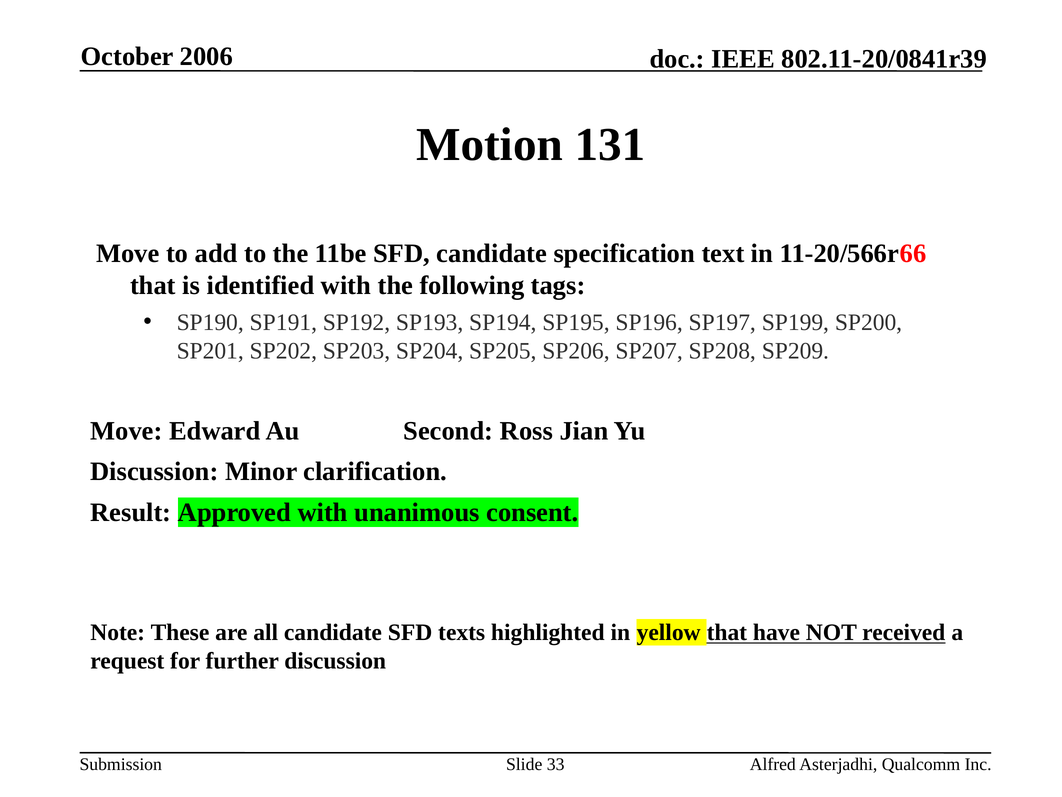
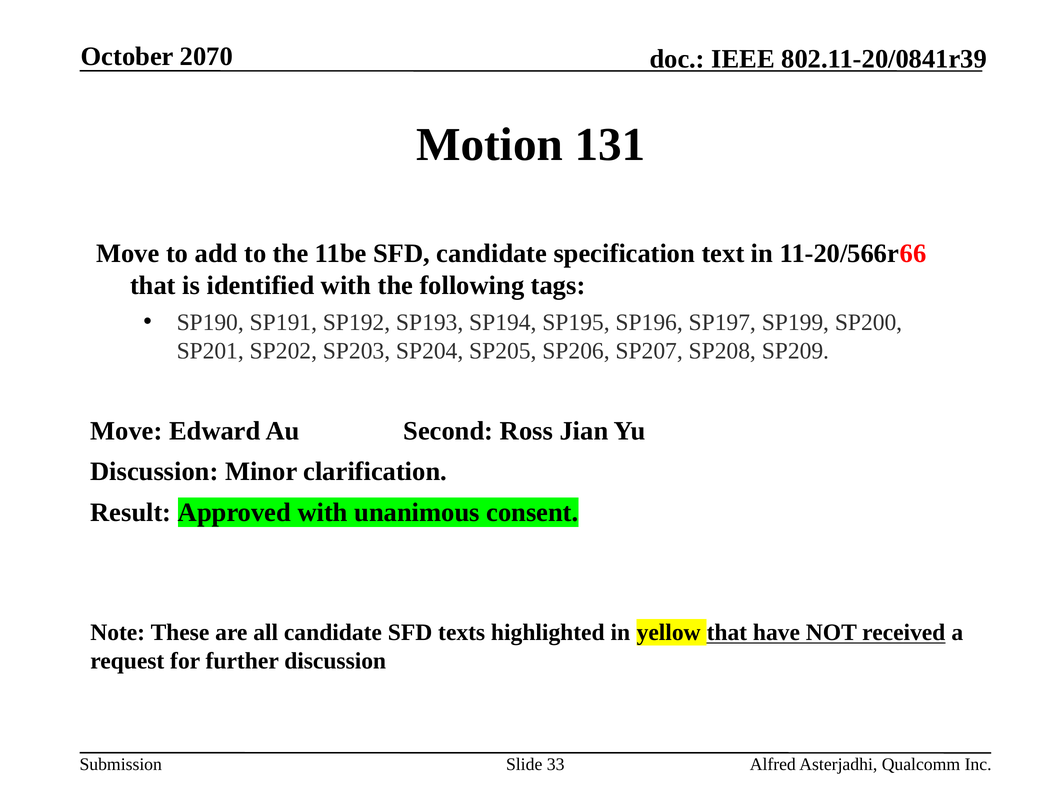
2006: 2006 -> 2070
